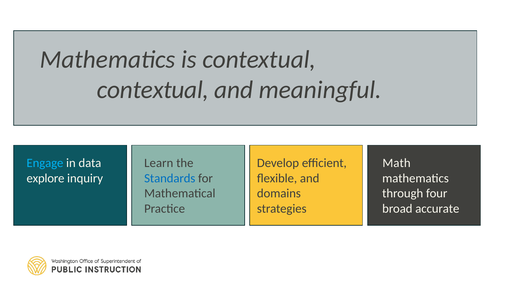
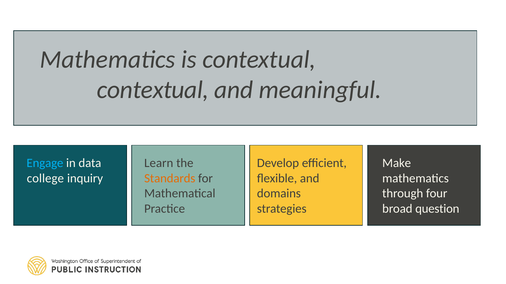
Math: Math -> Make
explore: explore -> college
Standards colour: blue -> orange
accurate: accurate -> question
